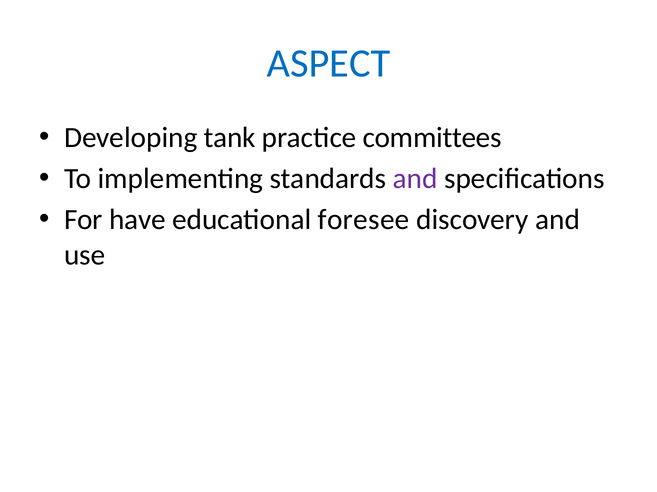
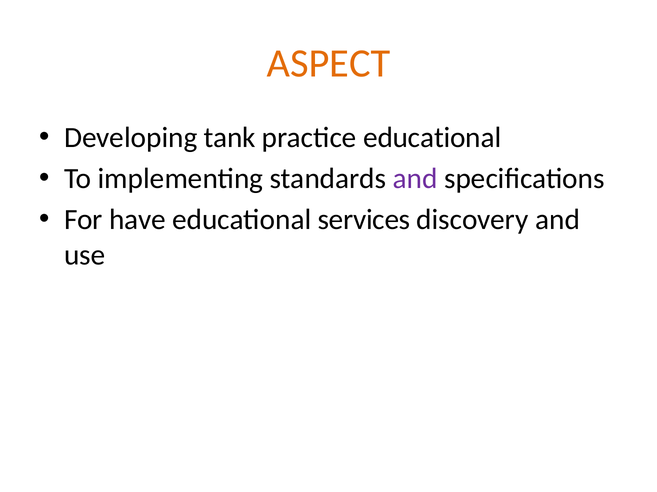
ASPECT colour: blue -> orange
practice committees: committees -> educational
foresee: foresee -> services
